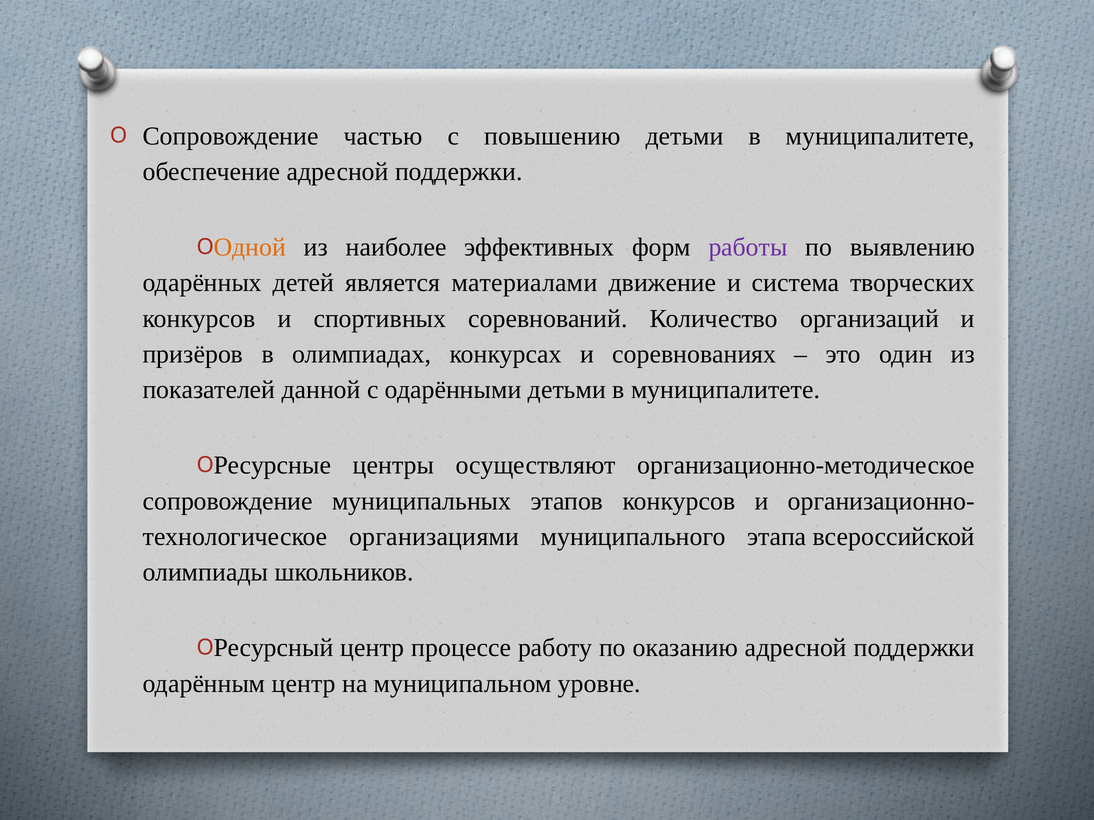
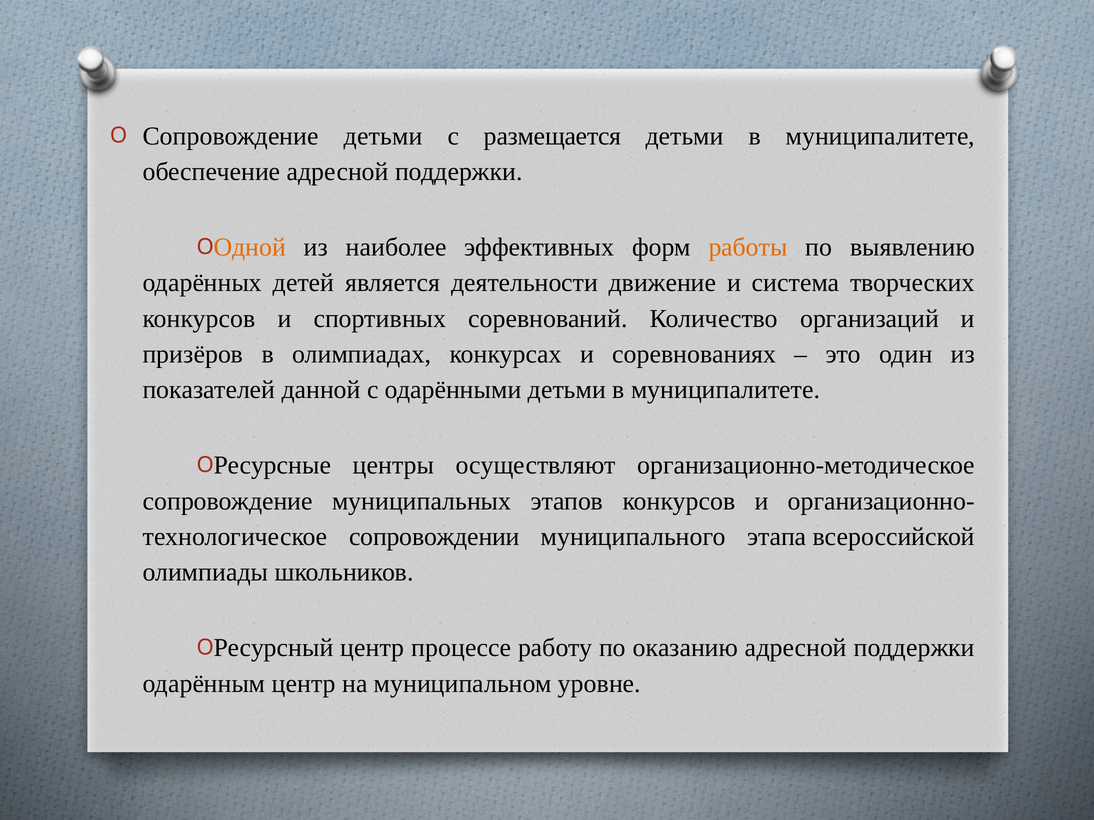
Сопровождение частью: частью -> детьми
повышению: повышению -> размещается
работы colour: purple -> orange
материалами: материалами -> деятельности
организациями: организациями -> сопровождении
